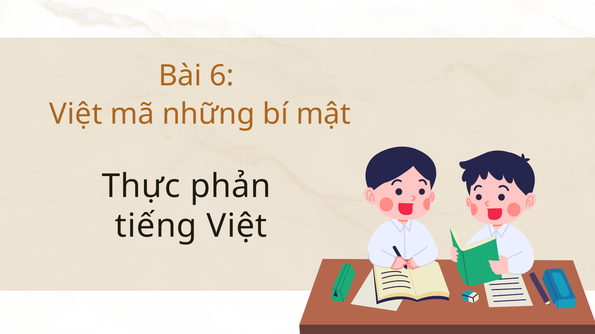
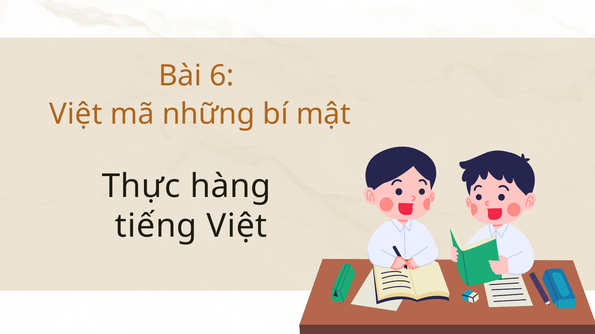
phản: phản -> hàng
